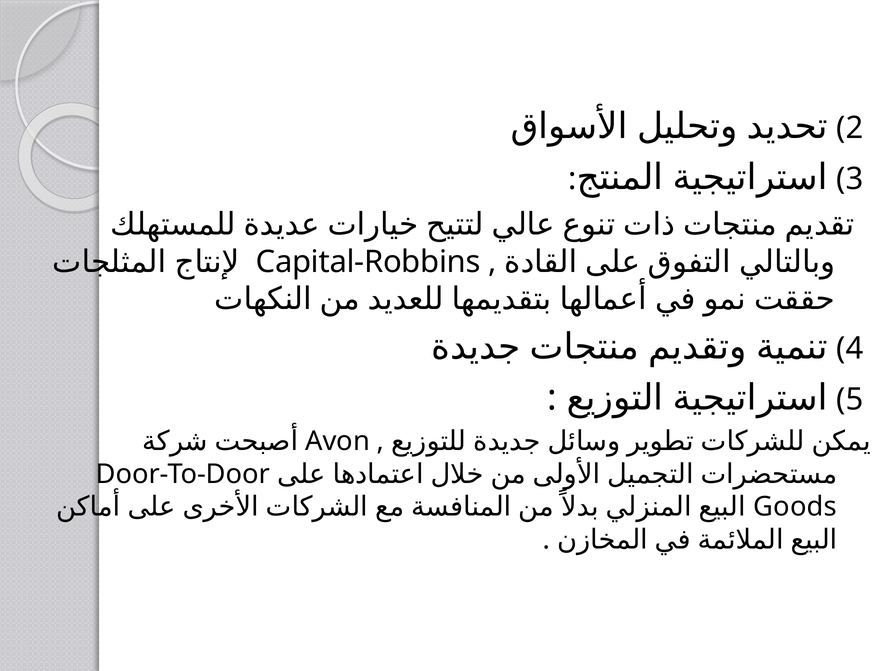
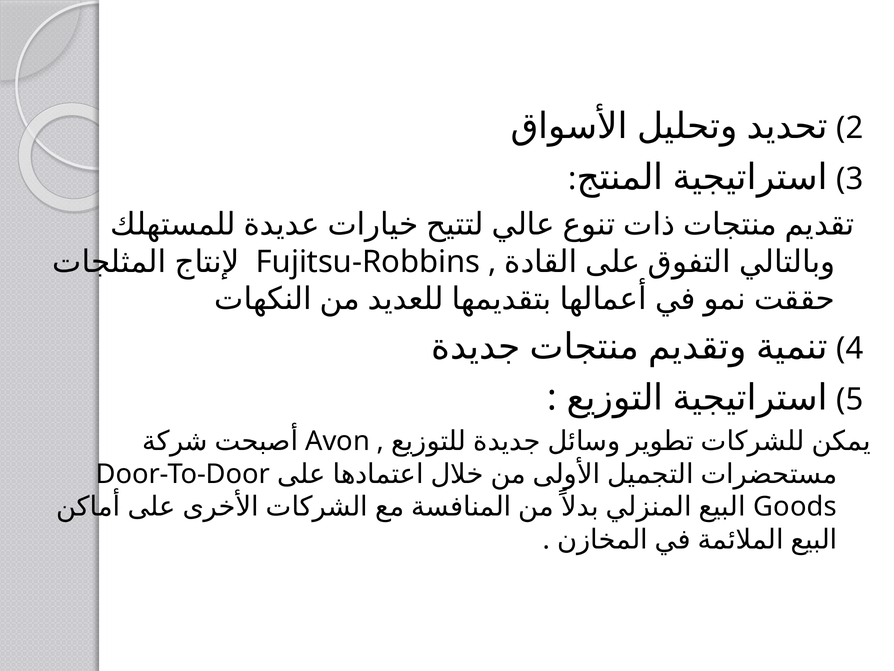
Capital-Robbins: Capital-Robbins -> Fujitsu-Robbins
